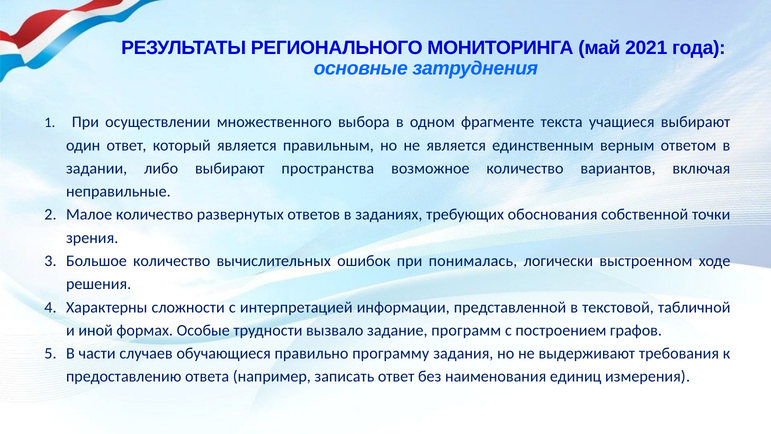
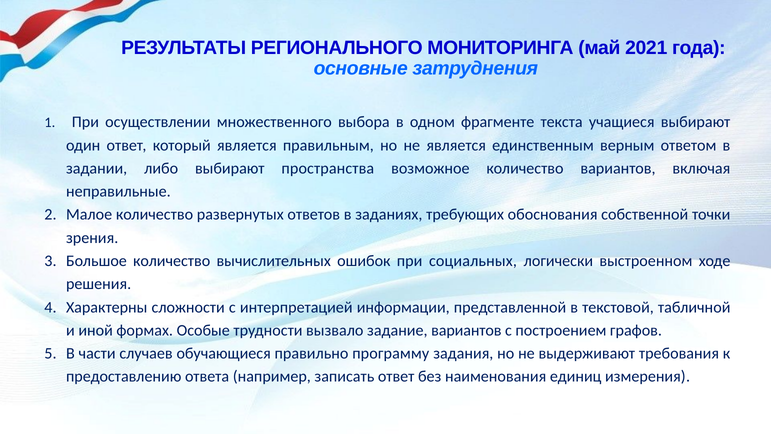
понималась: понималась -> социальных
задание программ: программ -> вариантов
